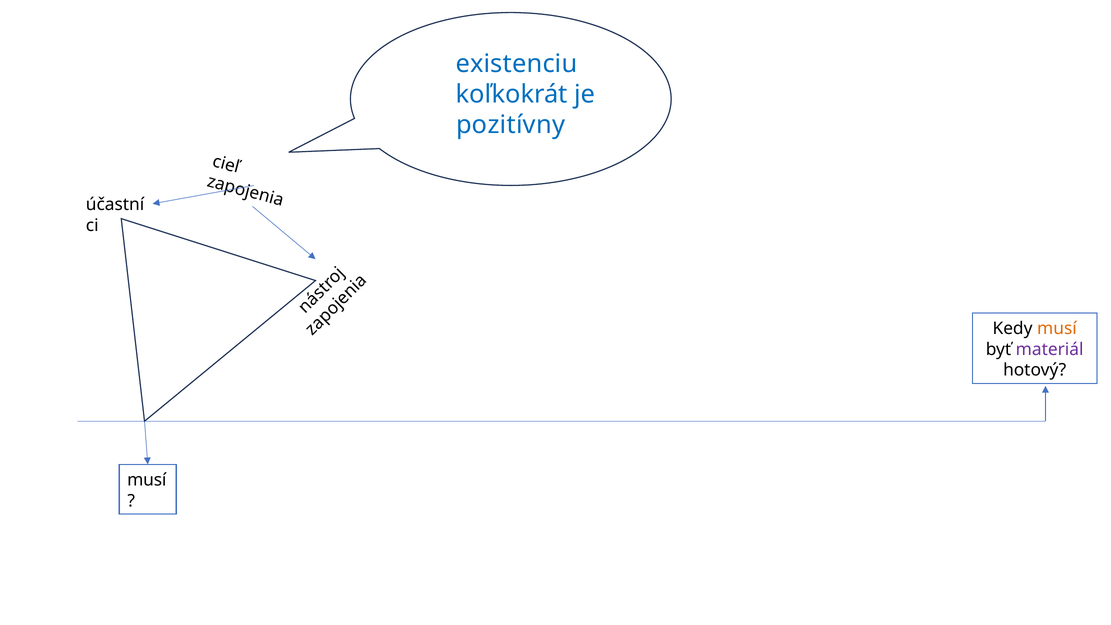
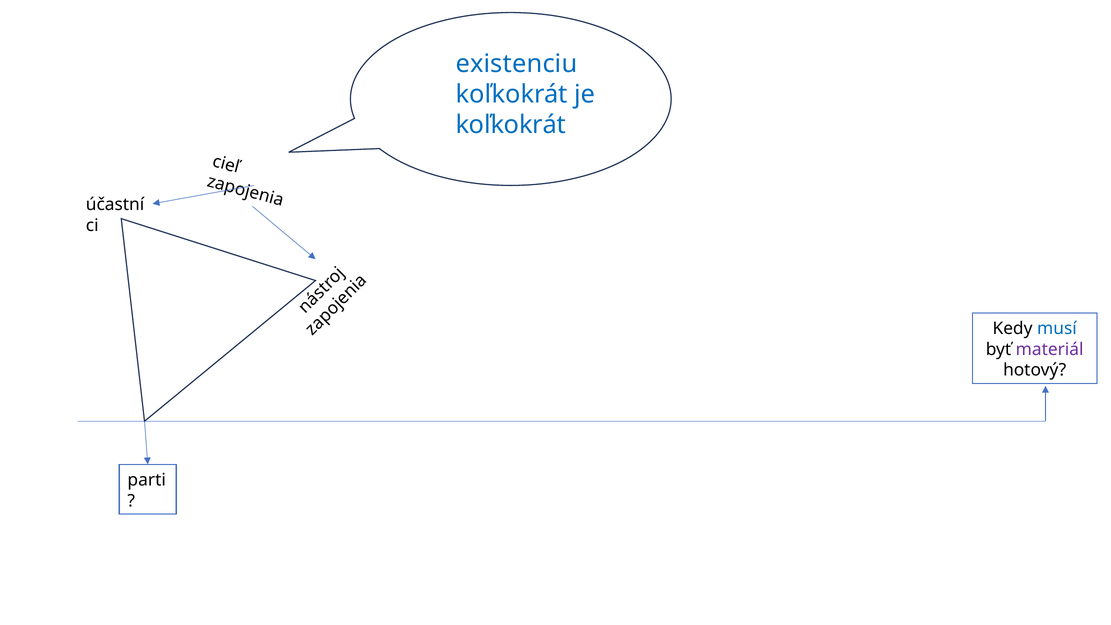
pozitívny at (511, 125): pozitívny -> koľkokrát
musí at (1057, 329) colour: orange -> blue
musí at (147, 480): musí -> parti
